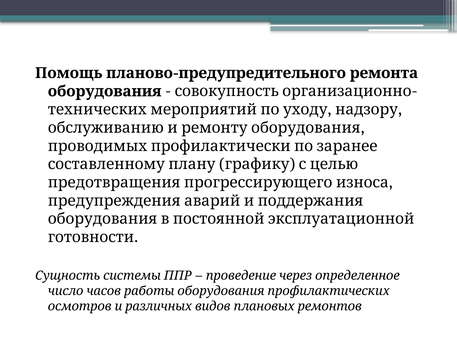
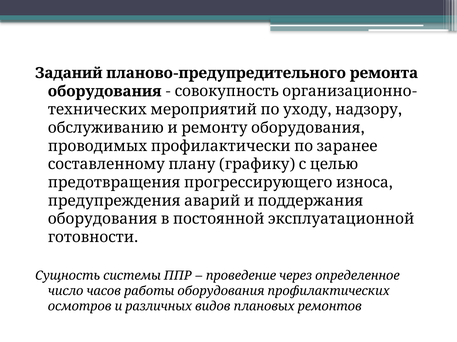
Помощь: Помощь -> Заданий
